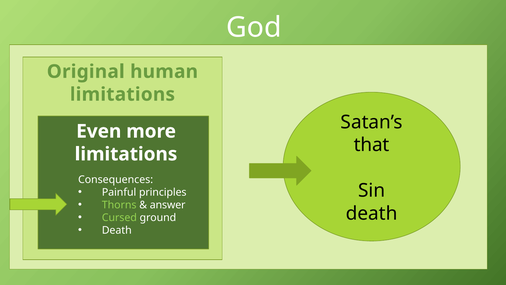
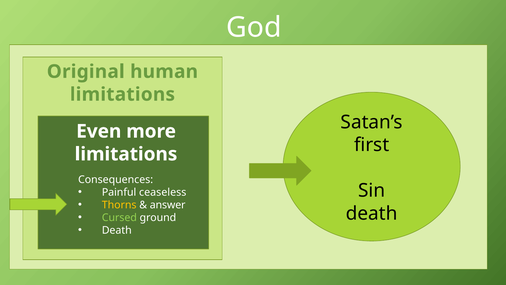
that: that -> first
principles: principles -> ceaseless
Thorns colour: light green -> yellow
